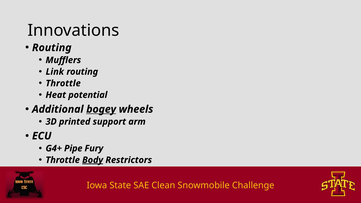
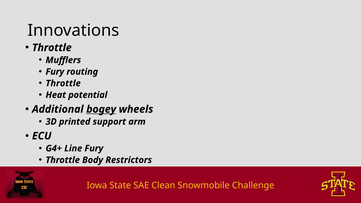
Routing at (52, 48): Routing -> Throttle
Link at (55, 72): Link -> Fury
Pipe: Pipe -> Line
Body underline: present -> none
